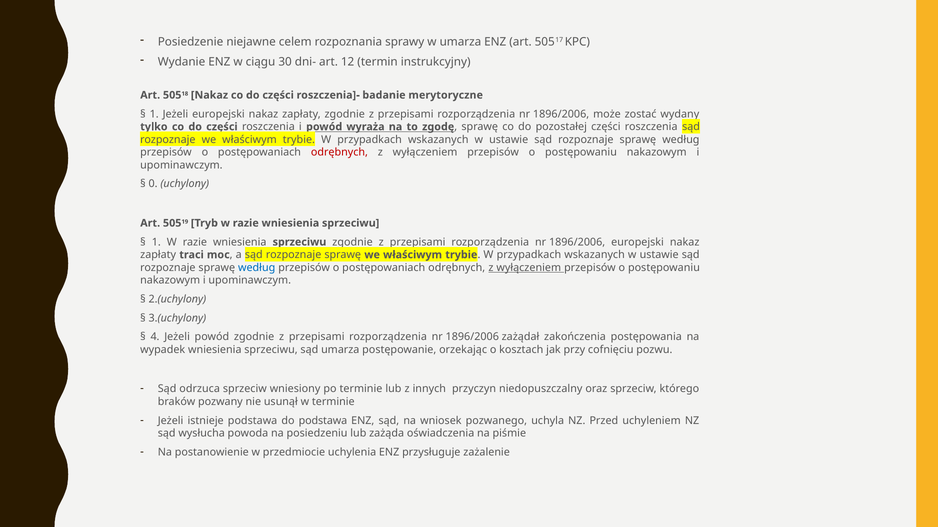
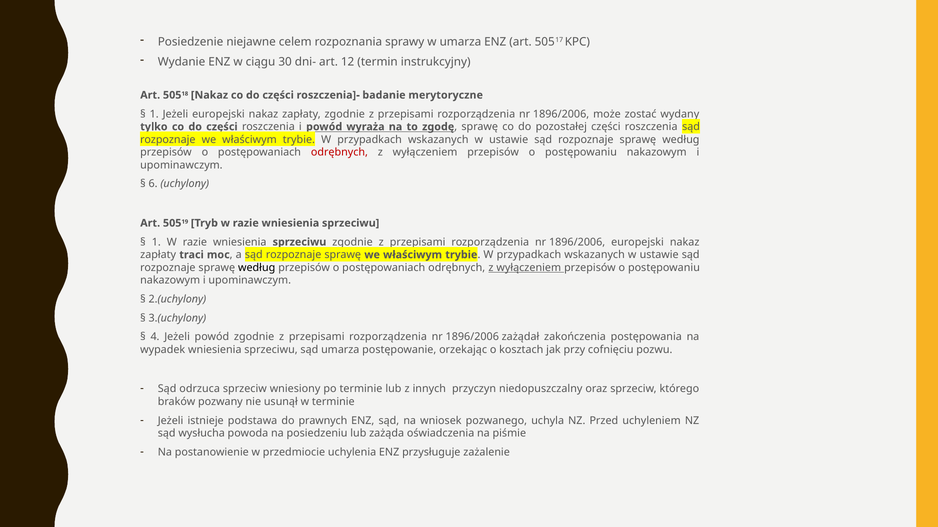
0: 0 -> 6
według at (257, 268) colour: blue -> black
do podstawa: podstawa -> prawnych
